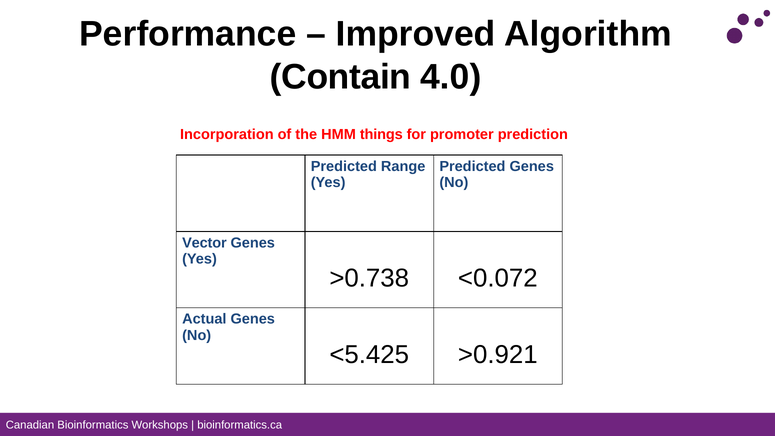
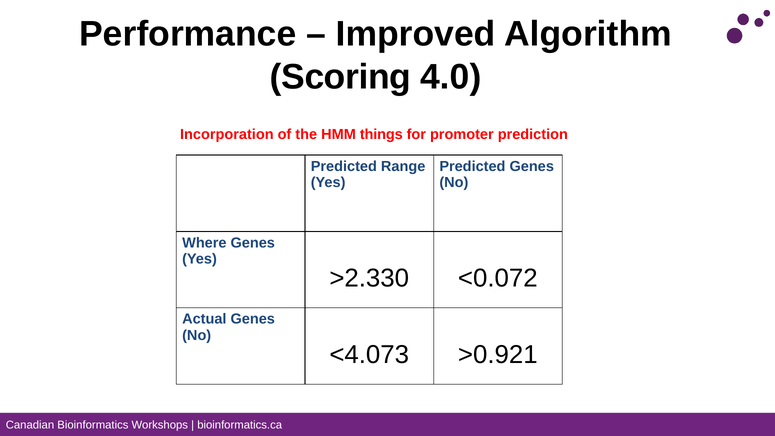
Contain: Contain -> Scoring
Vector: Vector -> Where
>0.738: >0.738 -> >2.330
<5.425: <5.425 -> <4.073
